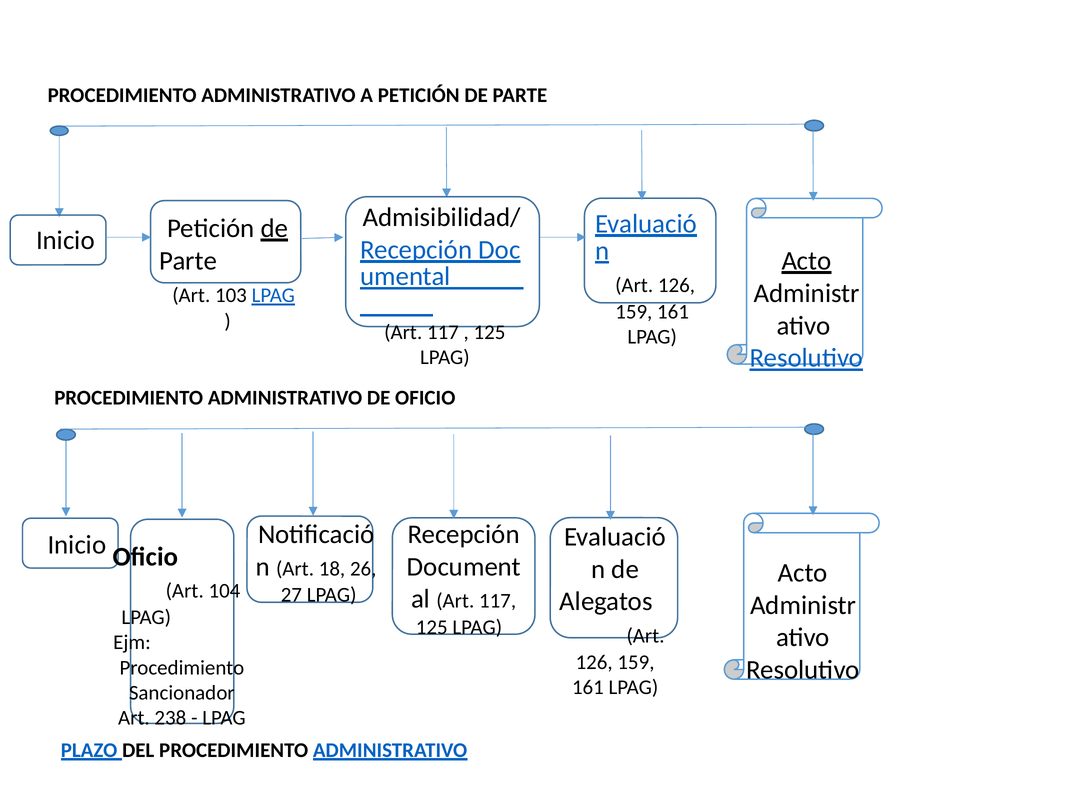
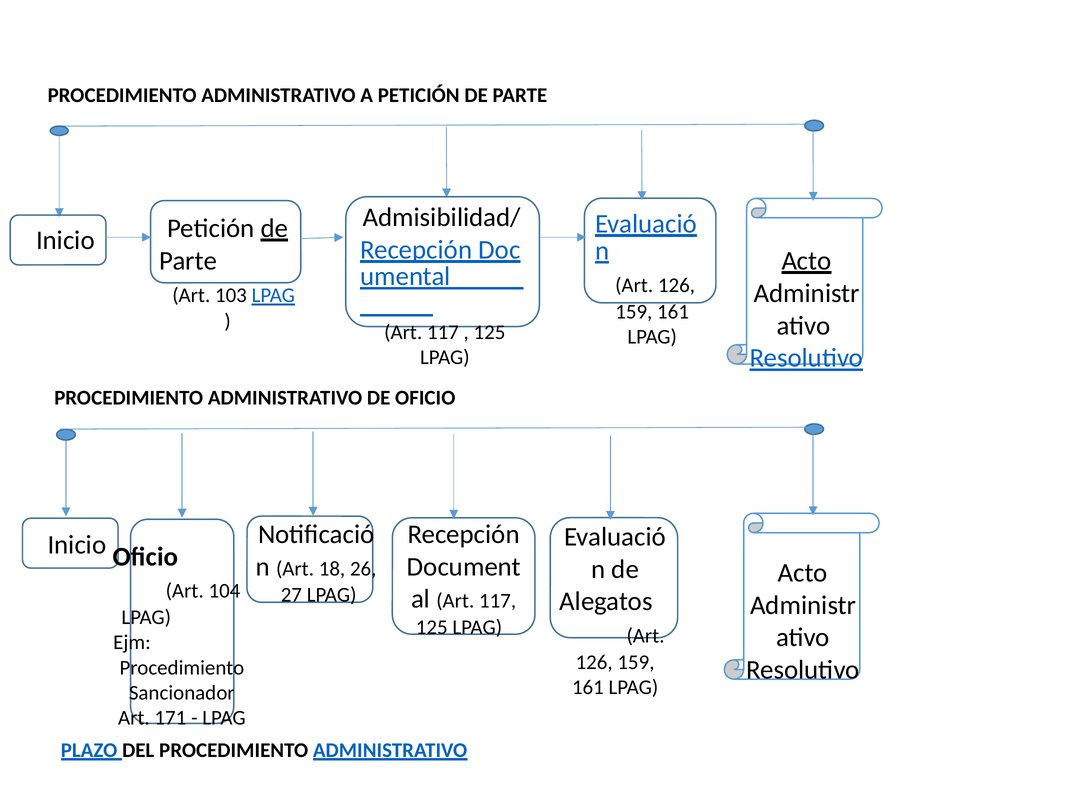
238: 238 -> 171
